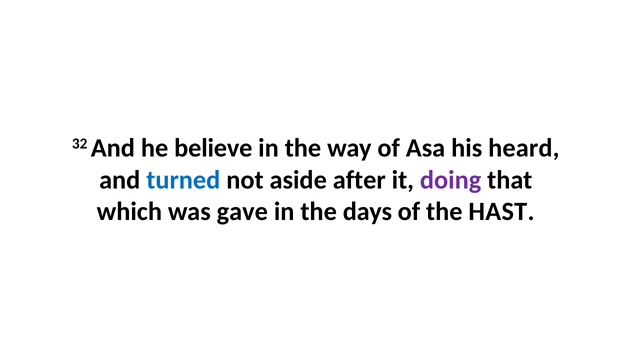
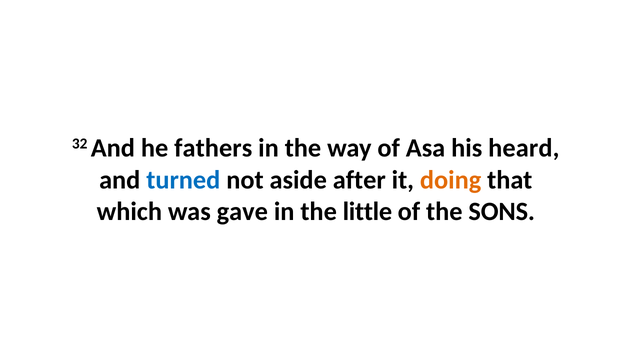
believe: believe -> fathers
doing colour: purple -> orange
days: days -> little
HAST: HAST -> SONS
